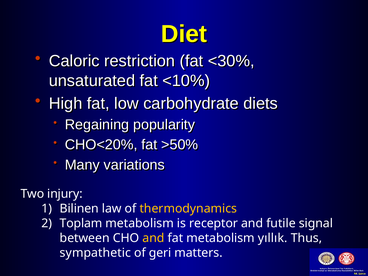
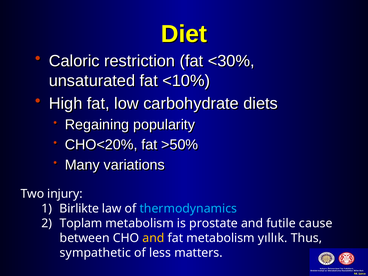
Bilinen: Bilinen -> Birlikte
thermodynamics colour: yellow -> light blue
receptor: receptor -> prostate
signal: signal -> cause
geri: geri -> less
